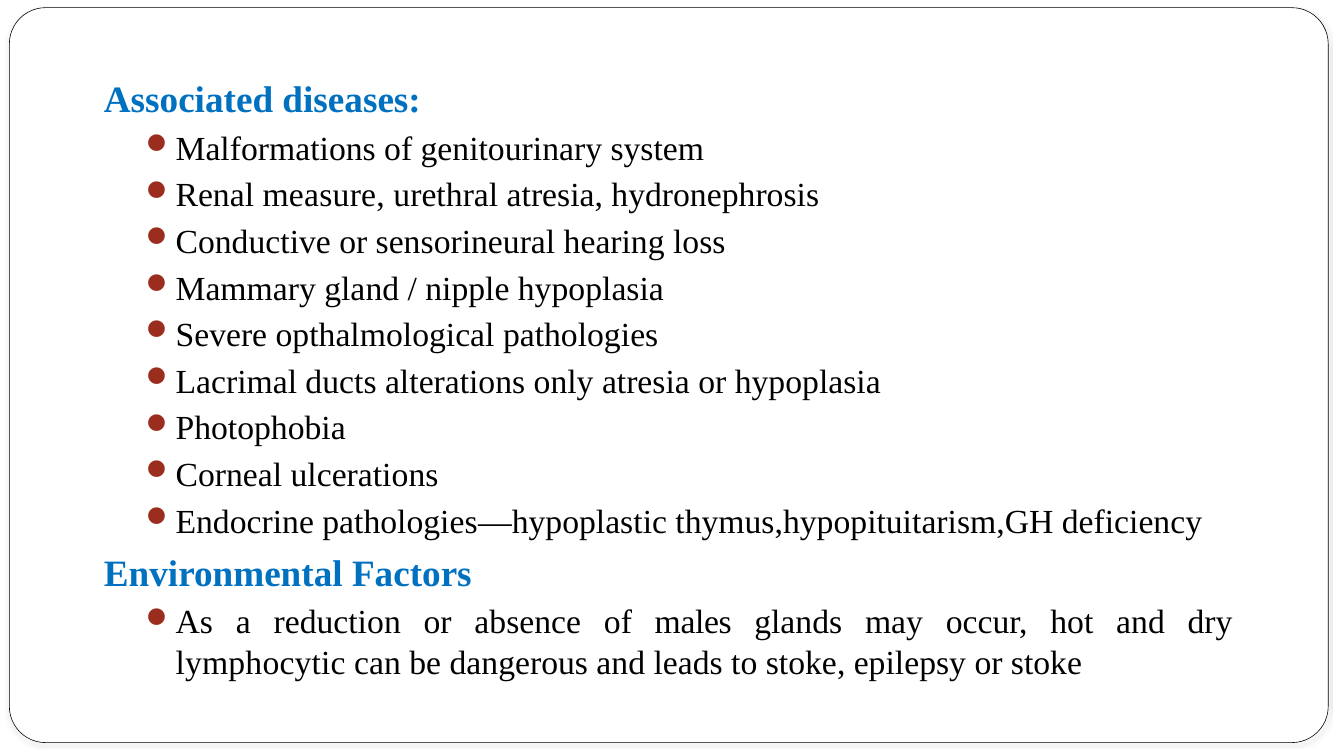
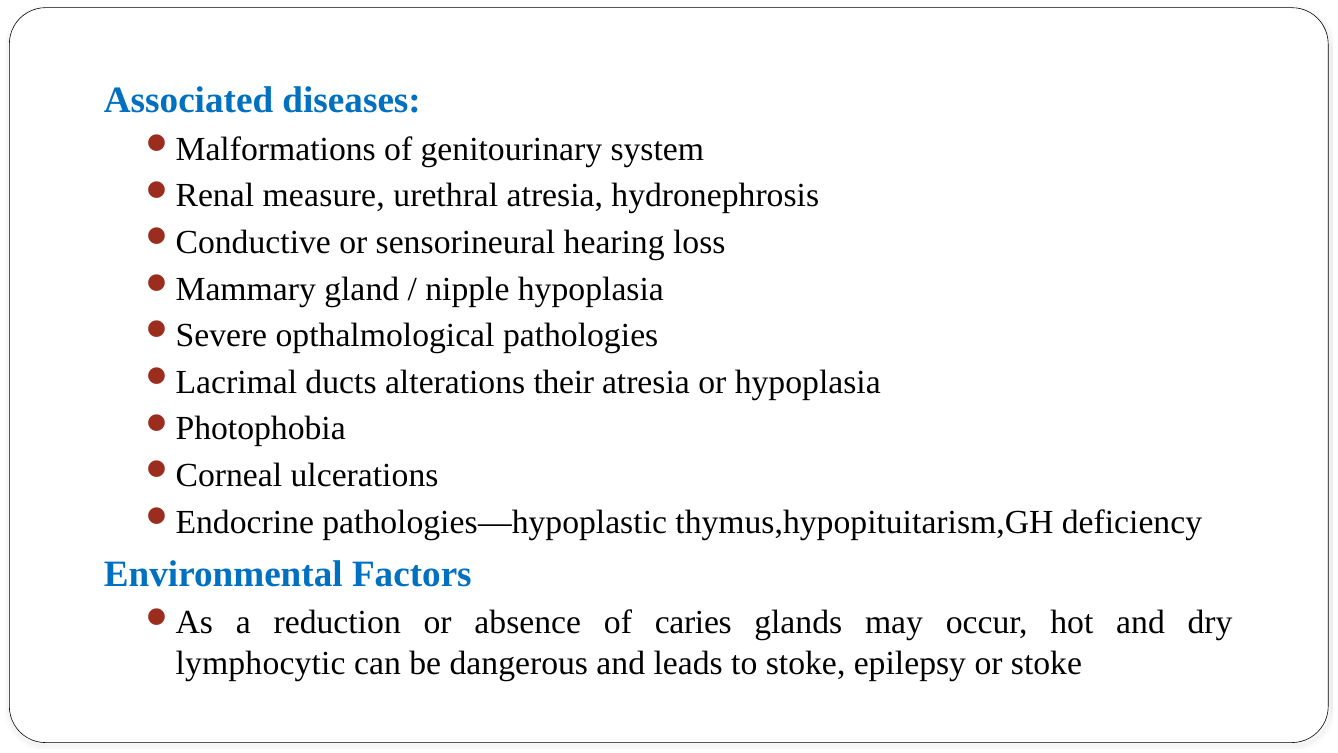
only: only -> their
males: males -> caries
